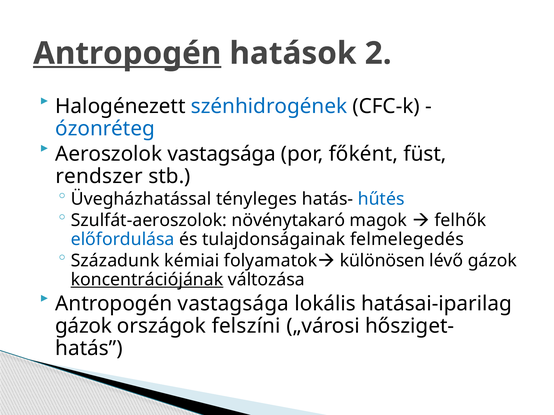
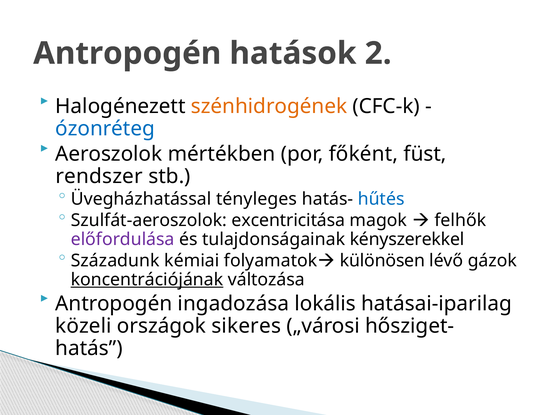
Antropogén at (127, 53) underline: present -> none
szénhidrogének colour: blue -> orange
Aeroszolok vastagsága: vastagsága -> mértékben
növénytakaró: növénytakaró -> excentricitása
előfordulása colour: blue -> purple
felmelegedés: felmelegedés -> kényszerekkel
Antropogén vastagsága: vastagsága -> ingadozása
gázok at (84, 326): gázok -> közeli
felszíni: felszíni -> sikeres
